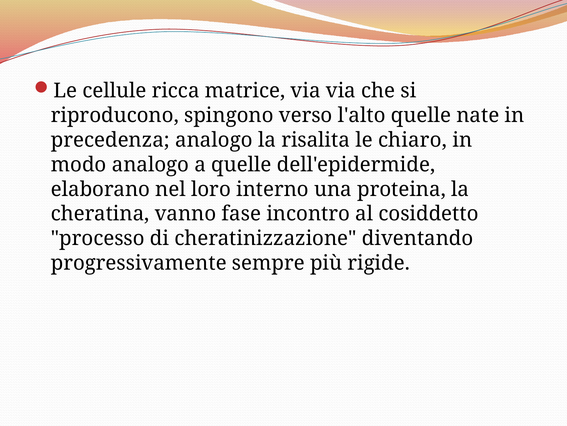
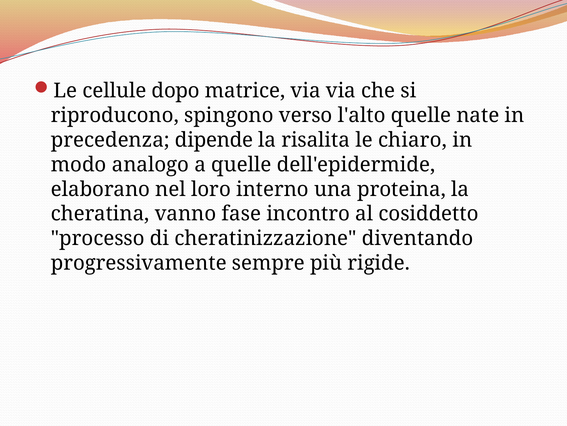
ricca: ricca -> dopo
precedenza analogo: analogo -> dipende
